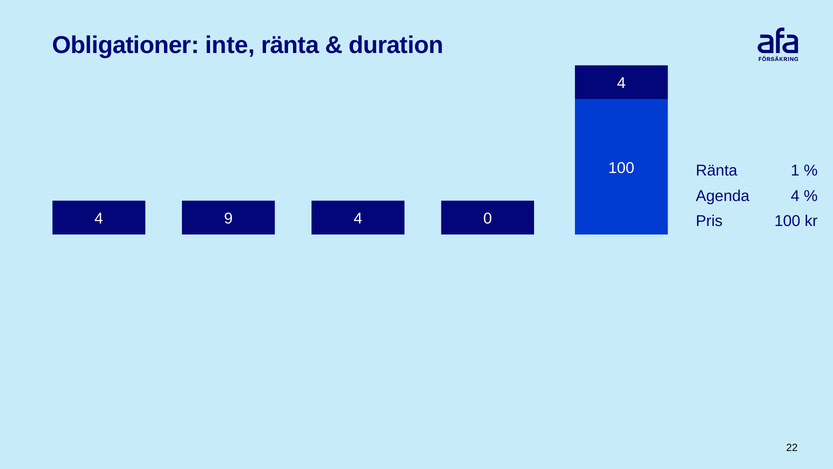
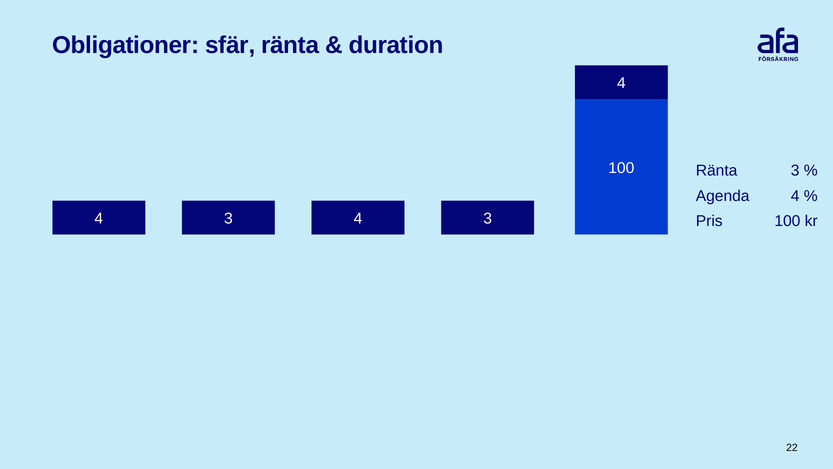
inte: inte -> sfär
Ränta 1: 1 -> 3
9 at (228, 218): 9 -> 3
0 at (488, 218): 0 -> 3
